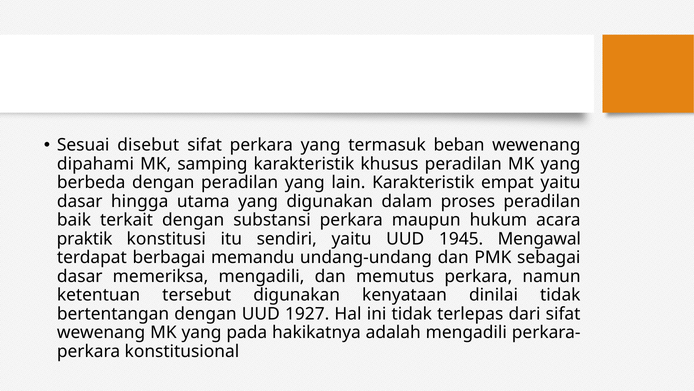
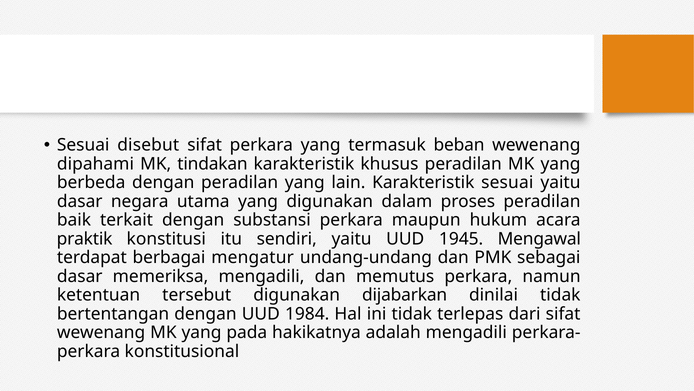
samping: samping -> tindakan
Karakteristik empat: empat -> sesuai
hingga: hingga -> negara
memandu: memandu -> mengatur
kenyataan: kenyataan -> dijabarkan
1927: 1927 -> 1984
